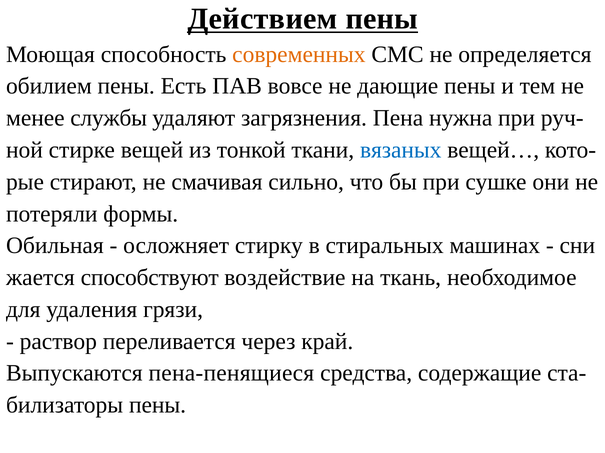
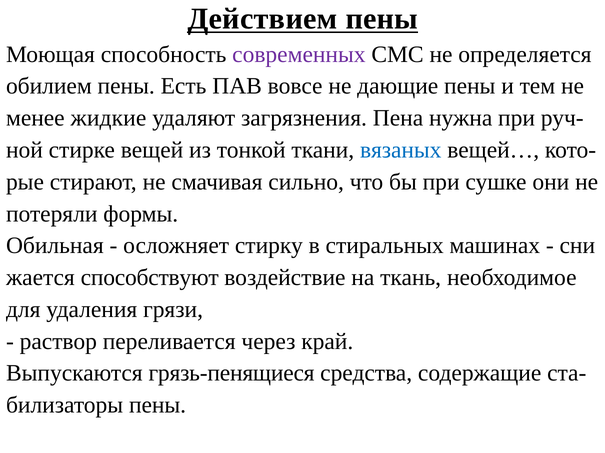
современных colour: orange -> purple
службы: службы -> жидкие
пена-пенящиеся: пена-пенящиеся -> грязь-пенящиеся
